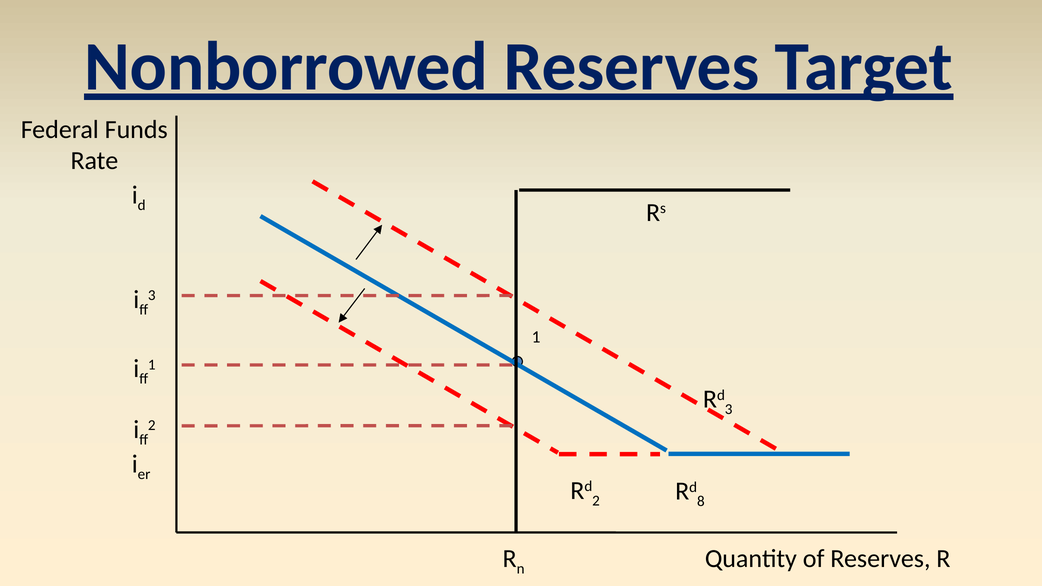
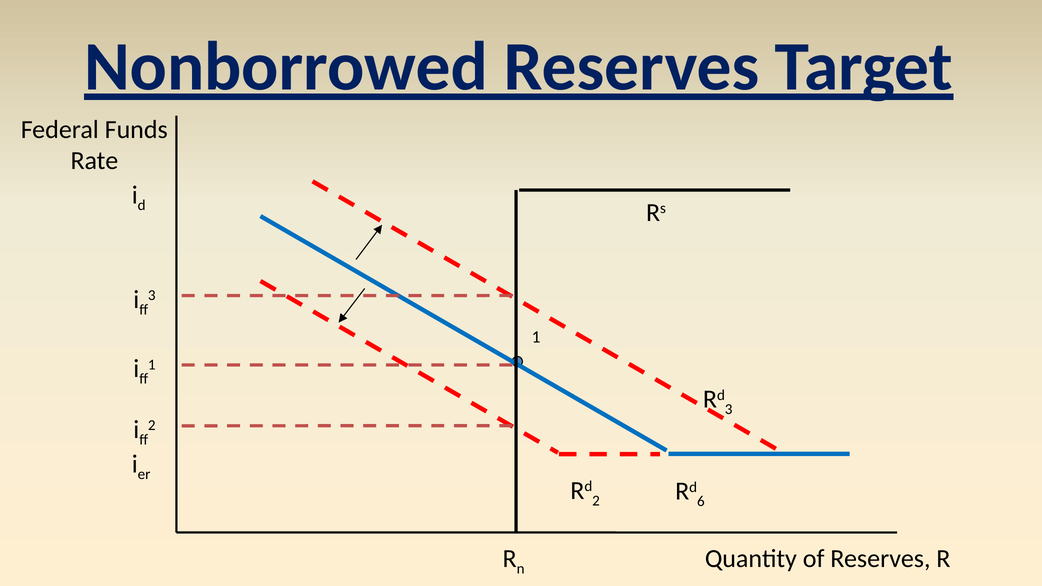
8: 8 -> 6
